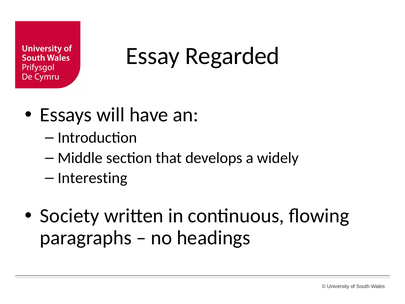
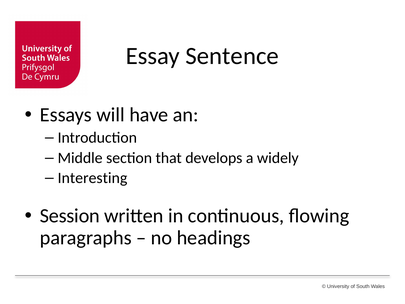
Regarded: Regarded -> Sentence
Society: Society -> Session
